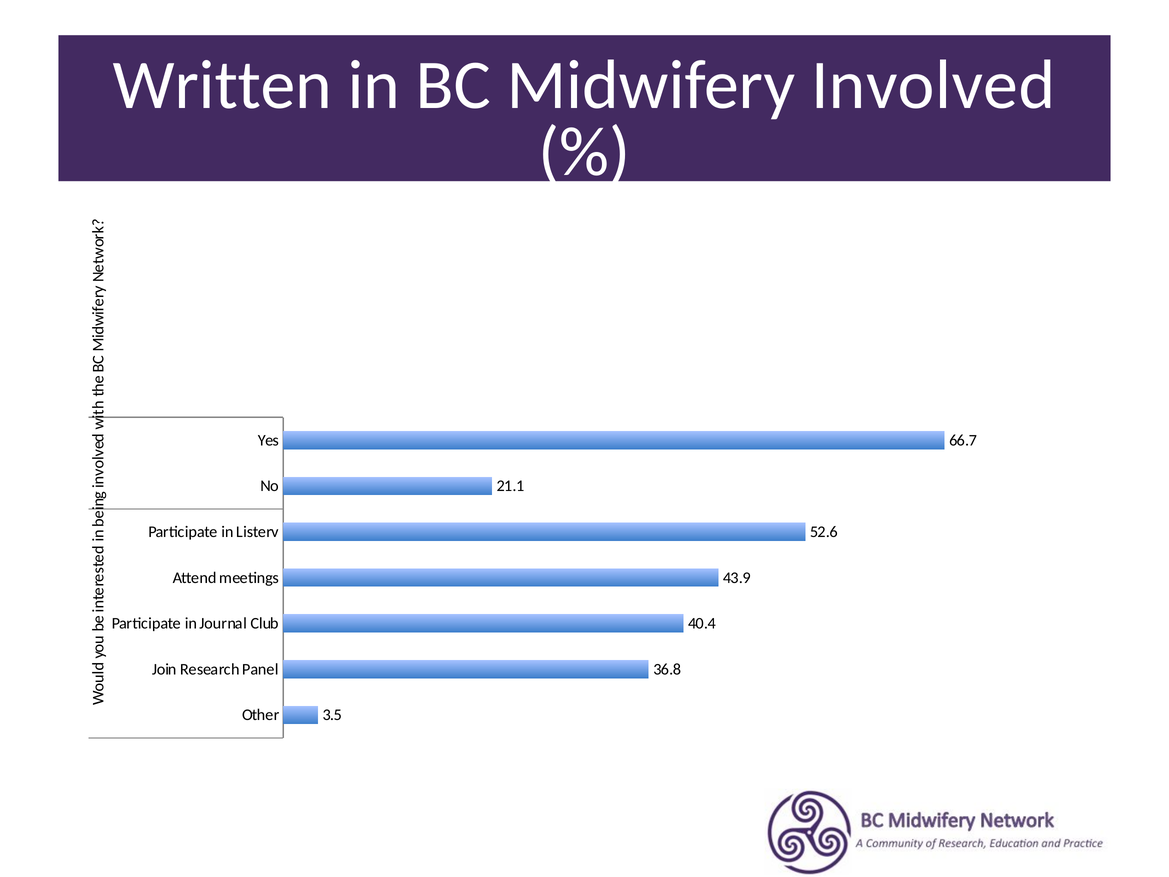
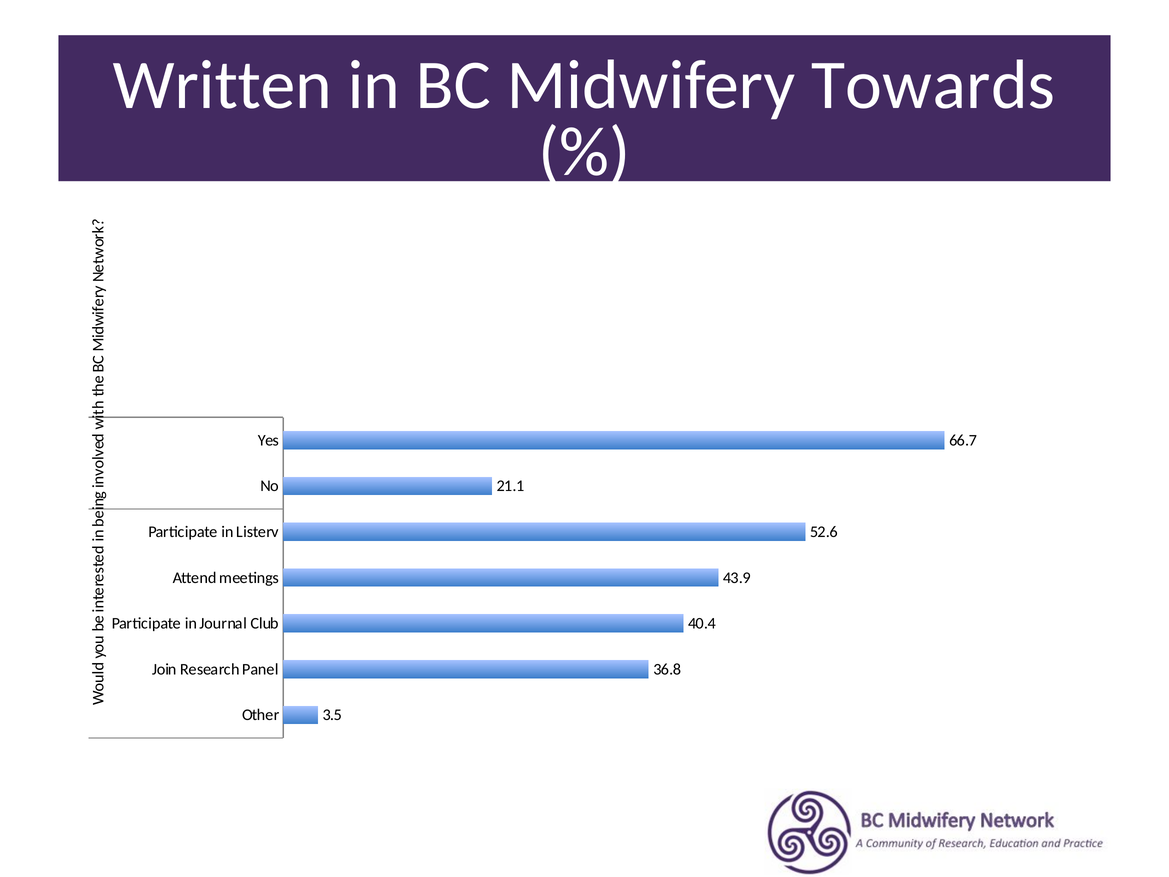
Involved: Involved -> Towards
